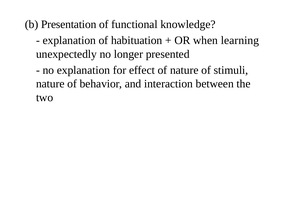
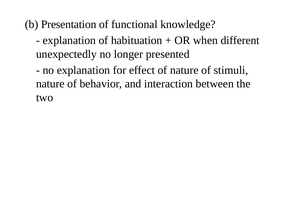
learning: learning -> different
